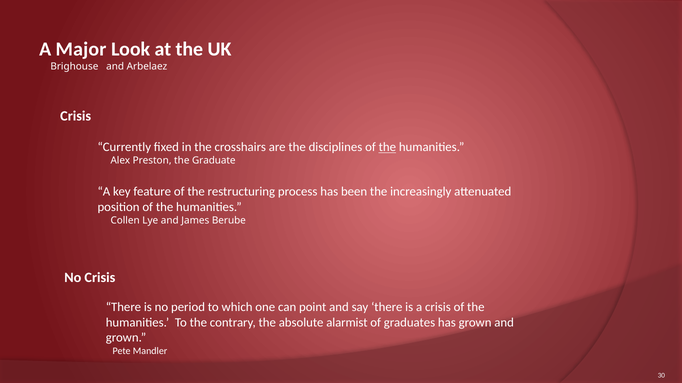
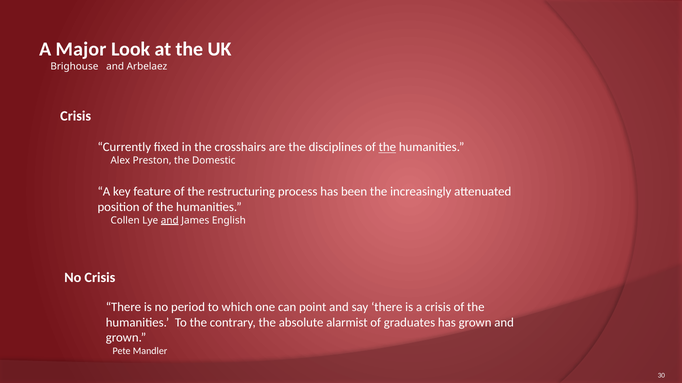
Graduate: Graduate -> Domestic
and at (170, 221) underline: none -> present
Berube: Berube -> English
